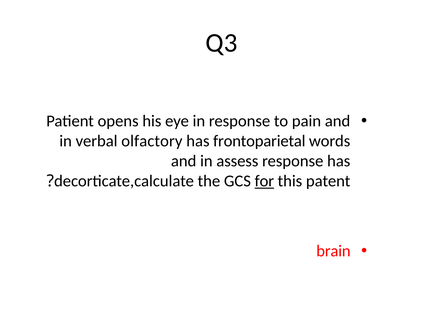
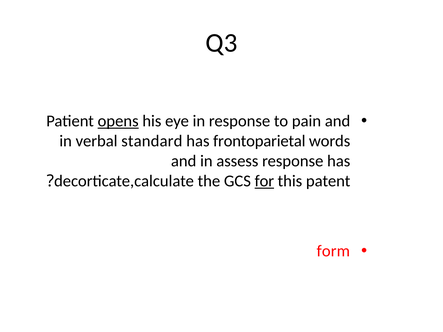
opens underline: none -> present
olfactory: olfactory -> standard
brain: brain -> form
